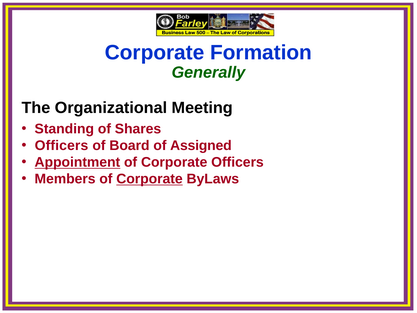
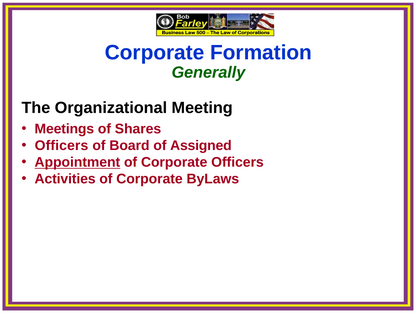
Standing: Standing -> Meetings
Members: Members -> Activities
Corporate at (149, 179) underline: present -> none
